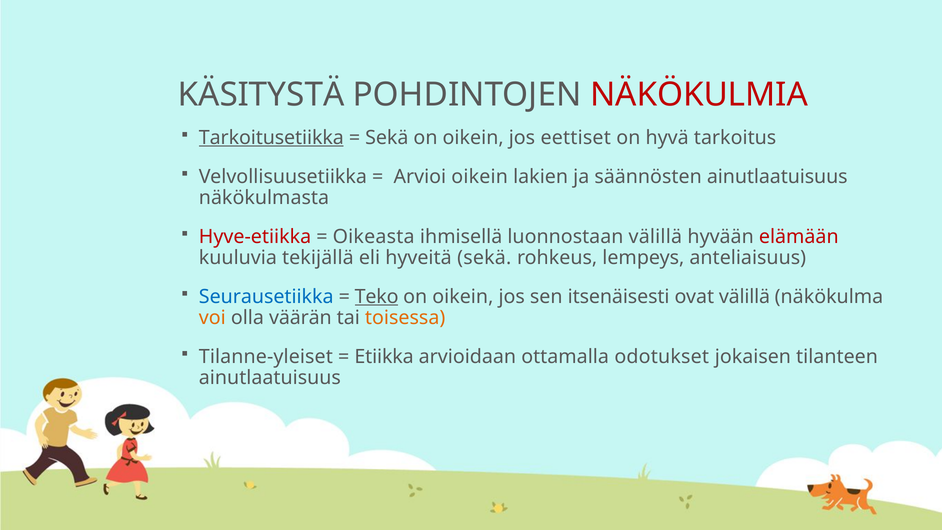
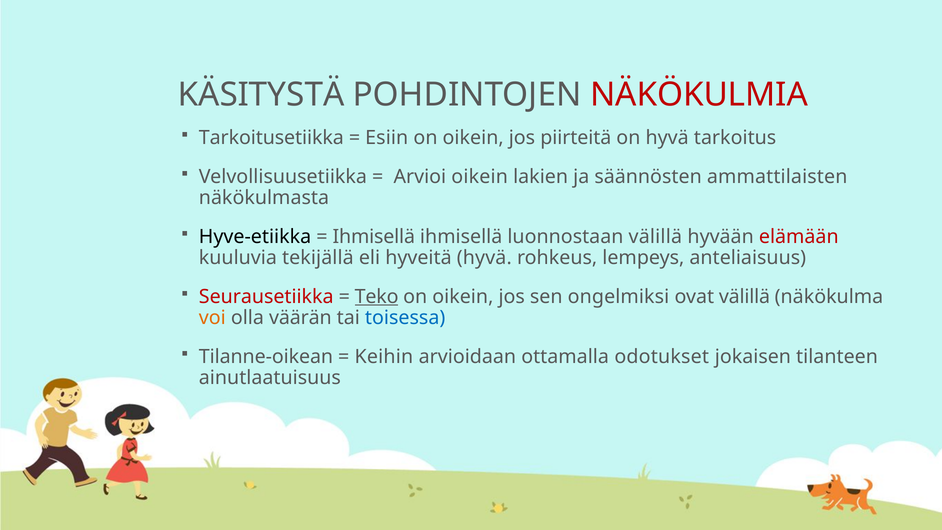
Tarkoitusetiikka underline: present -> none
Sekä at (387, 138): Sekä -> Esiin
eettiset: eettiset -> piirteitä
säännösten ainutlaatuisuus: ainutlaatuisuus -> ammattilaisten
Hyve-etiikka colour: red -> black
Oikeasta at (374, 237): Oikeasta -> Ihmisellä
hyveitä sekä: sekä -> hyvä
Seurausetiikka colour: blue -> red
itsenäisesti: itsenäisesti -> ongelmiksi
toisessa colour: orange -> blue
Tilanne-yleiset: Tilanne-yleiset -> Tilanne-oikean
Etiikka: Etiikka -> Keihin
